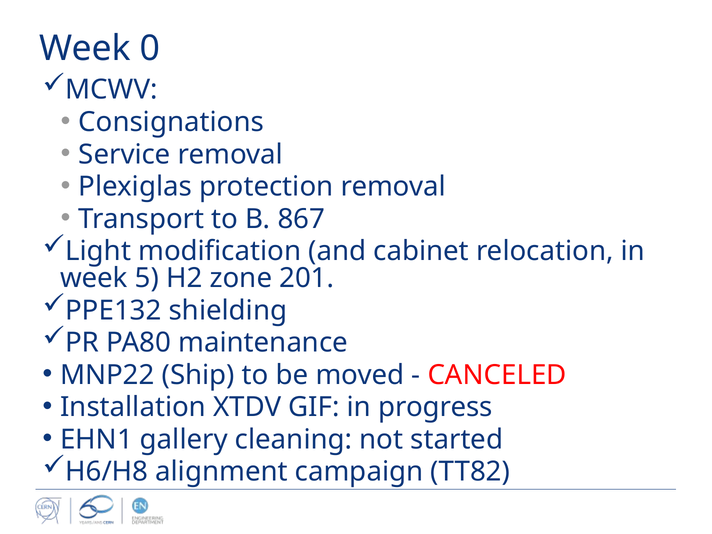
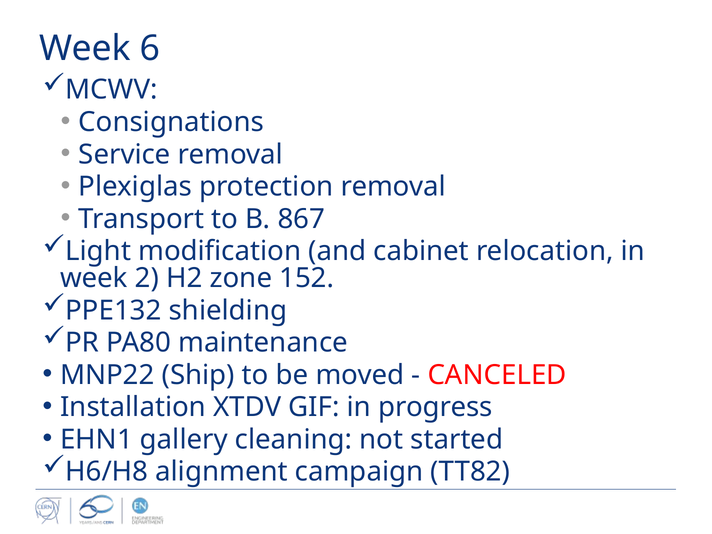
0: 0 -> 6
5: 5 -> 2
201: 201 -> 152
